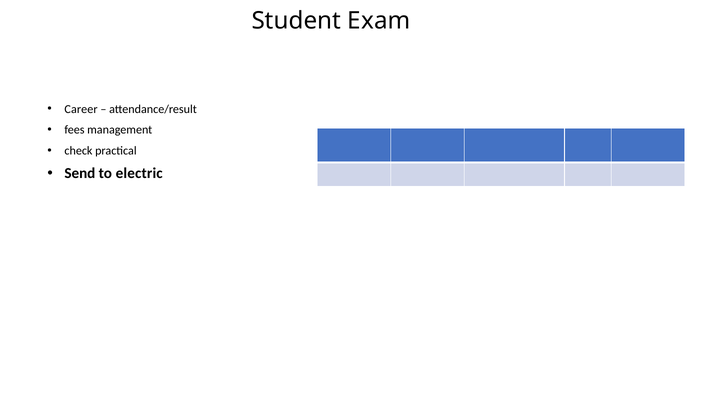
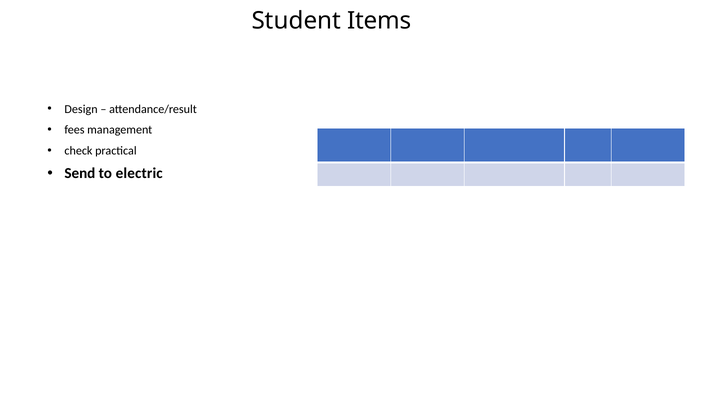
Exam: Exam -> Items
Career: Career -> Design
